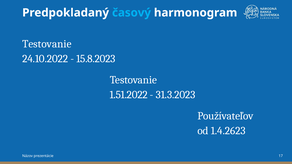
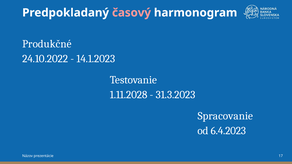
časový colour: light blue -> pink
Testovanie at (47, 44): Testovanie -> Produkčné
15.8.2023: 15.8.2023 -> 14.1.2023
1.51.2022: 1.51.2022 -> 1.11.2028
Používateľov: Používateľov -> Spracovanie
1.4.2623: 1.4.2623 -> 6.4.2023
